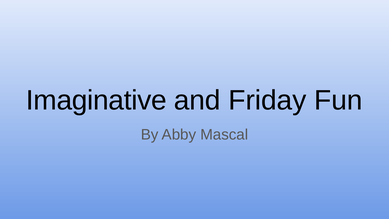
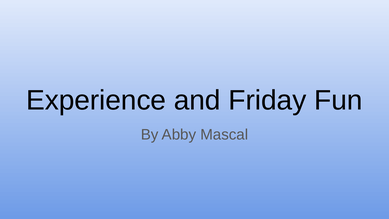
Imaginative: Imaginative -> Experience
